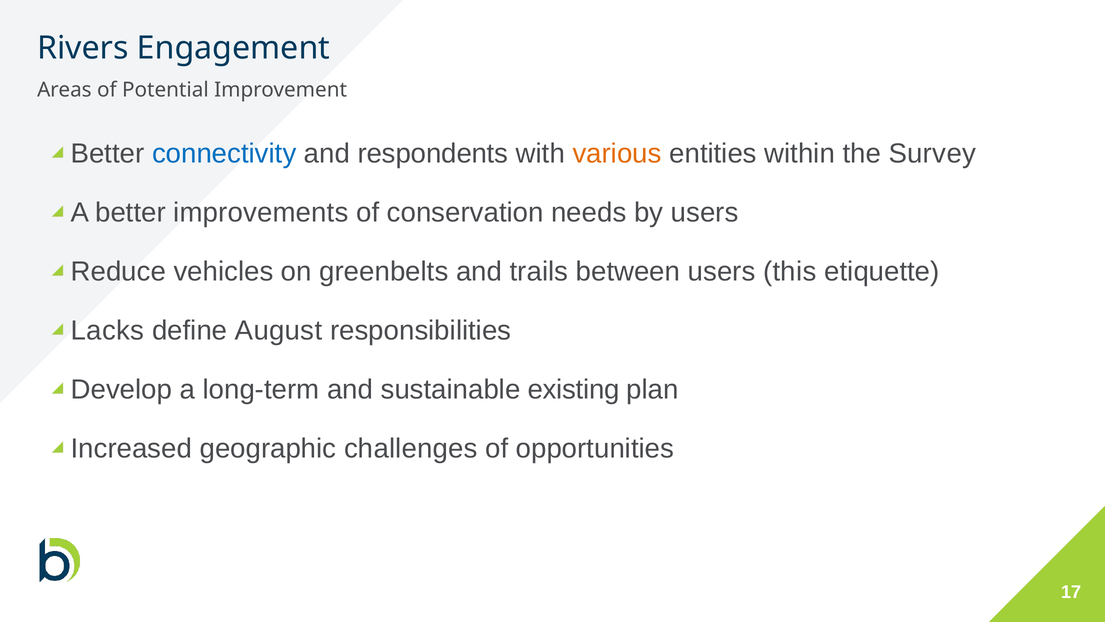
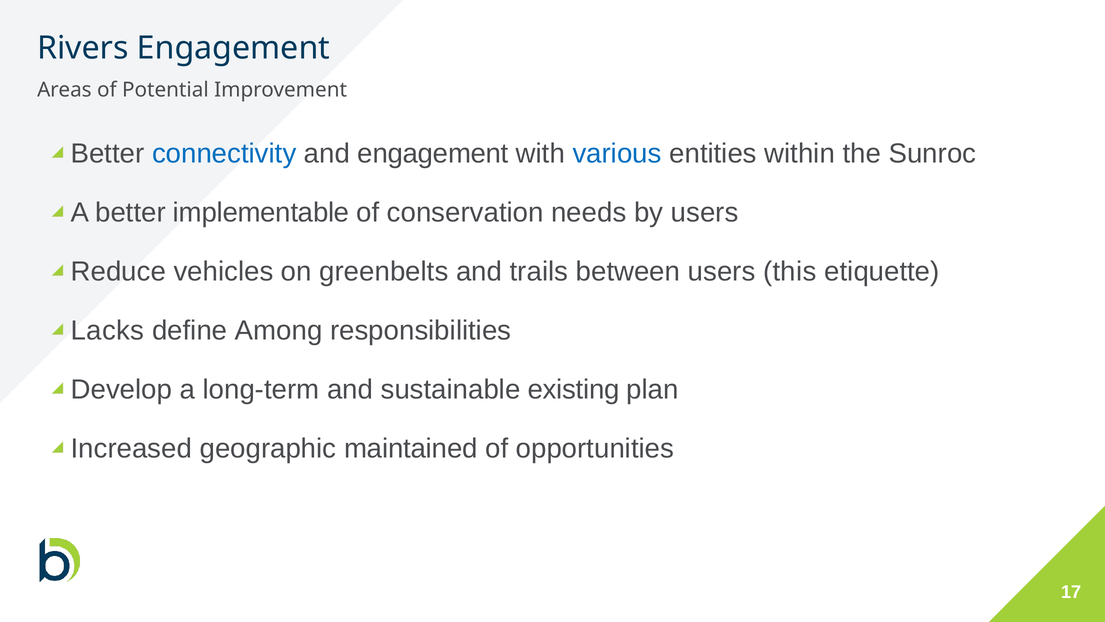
and respondents: respondents -> engagement
various colour: orange -> blue
Survey: Survey -> Sunroc
improvements: improvements -> implementable
August: August -> Among
challenges: challenges -> maintained
